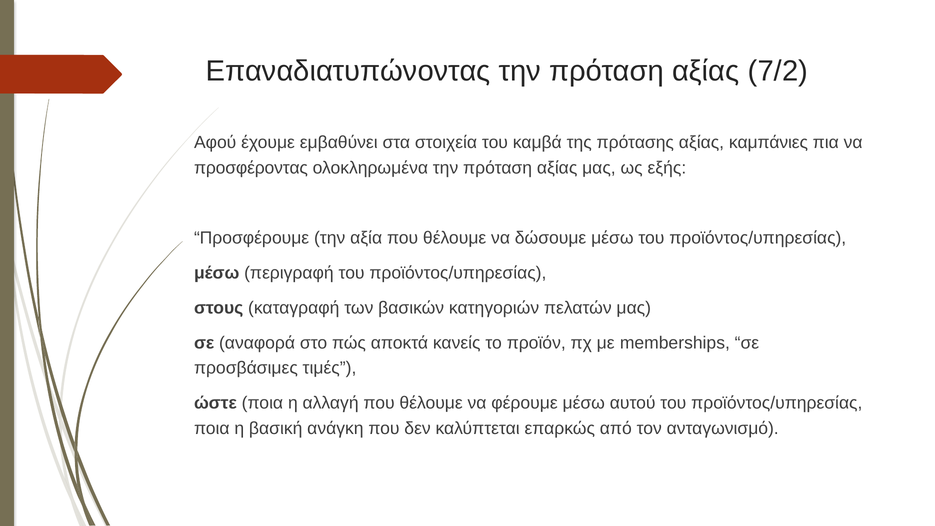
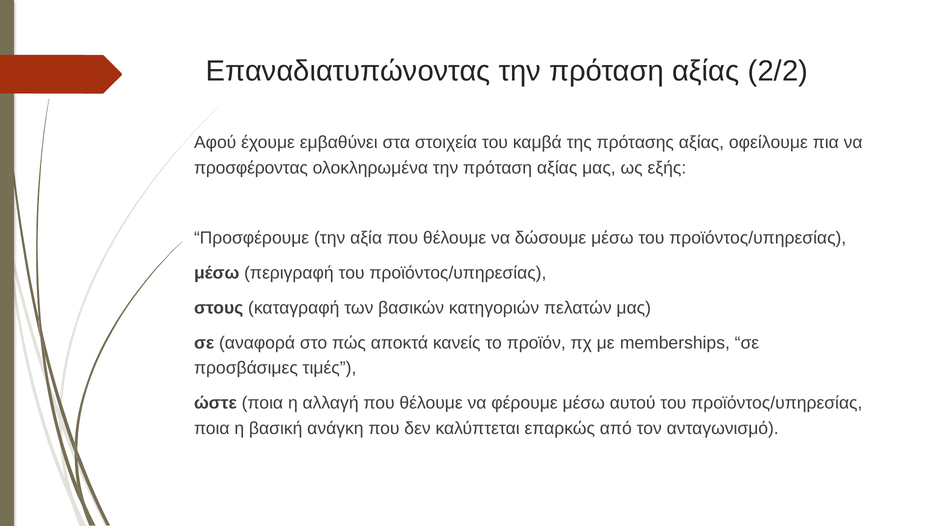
7/2: 7/2 -> 2/2
καμπάνιες: καμπάνιες -> οφείλουμε
